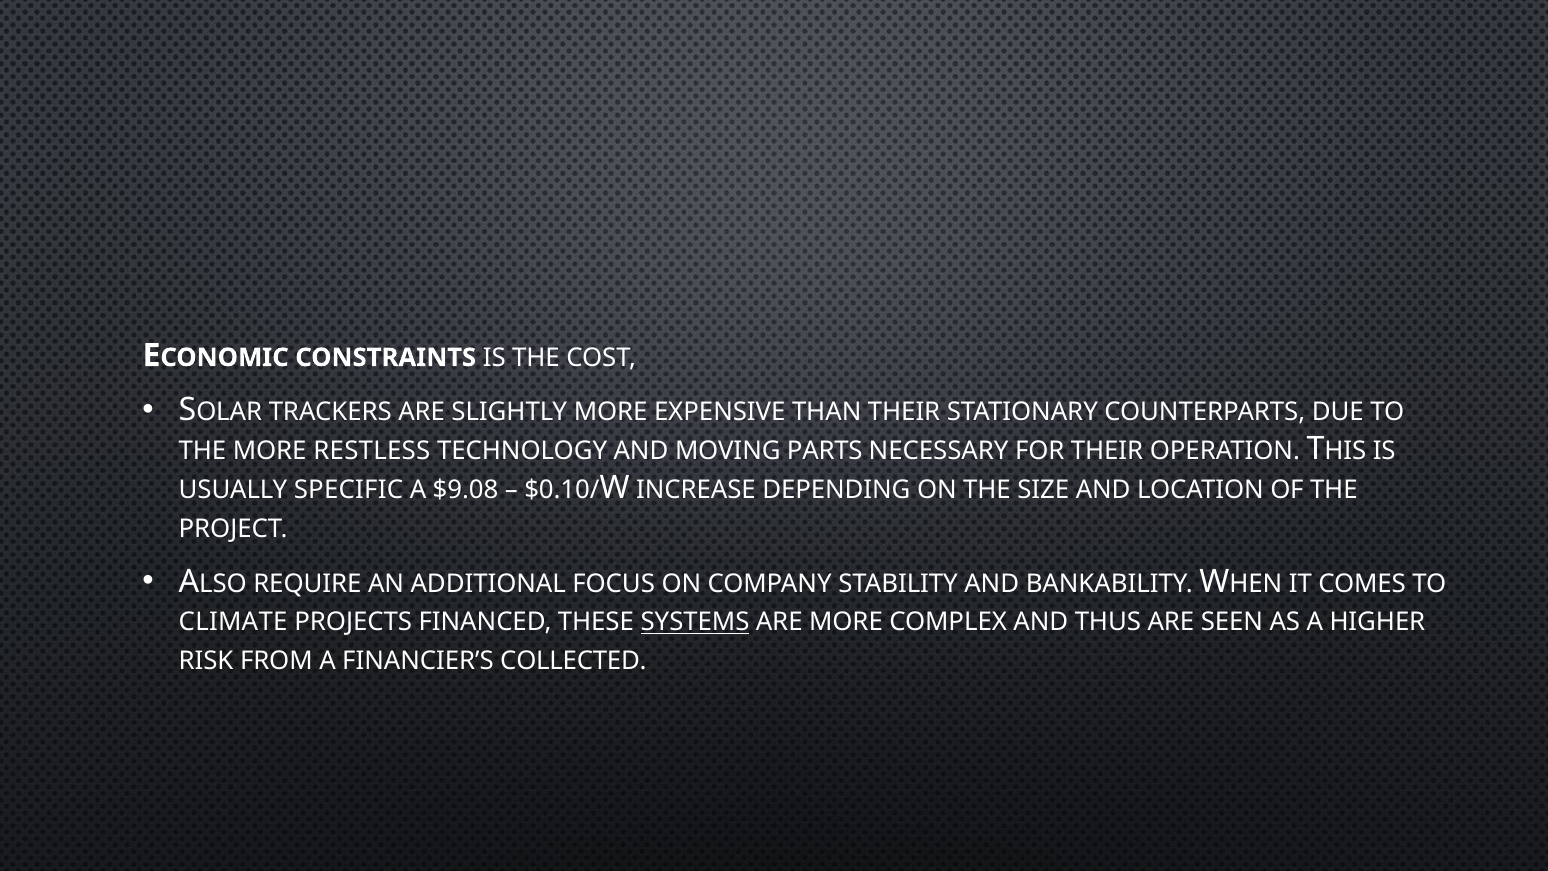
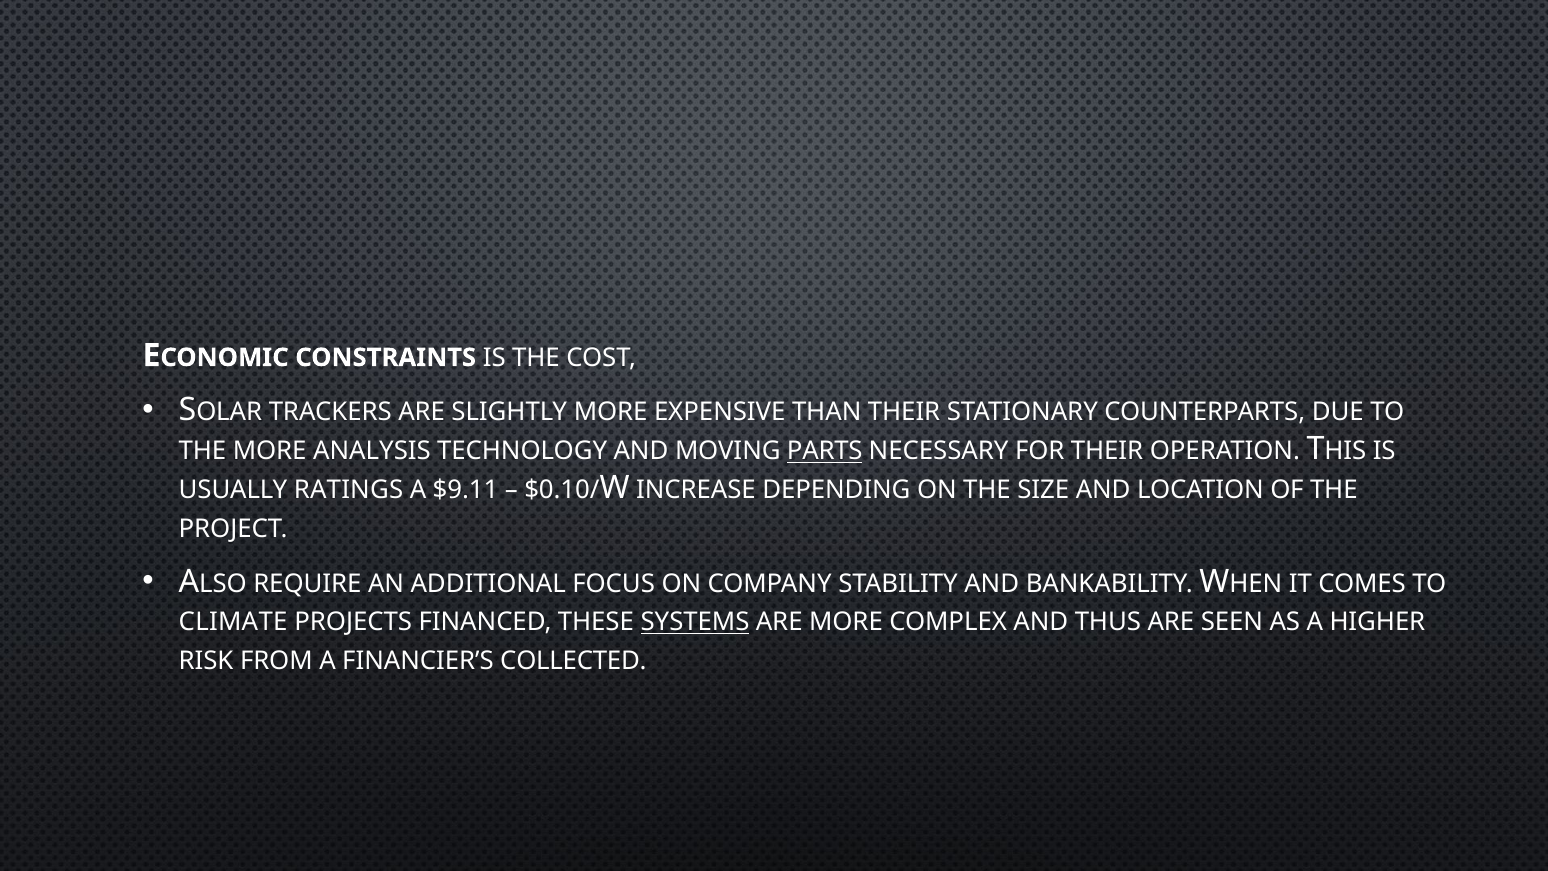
RESTLESS: RESTLESS -> ANALYSIS
PARTS underline: none -> present
SPECIFIC: SPECIFIC -> RATINGS
$9.08: $9.08 -> $9.11
